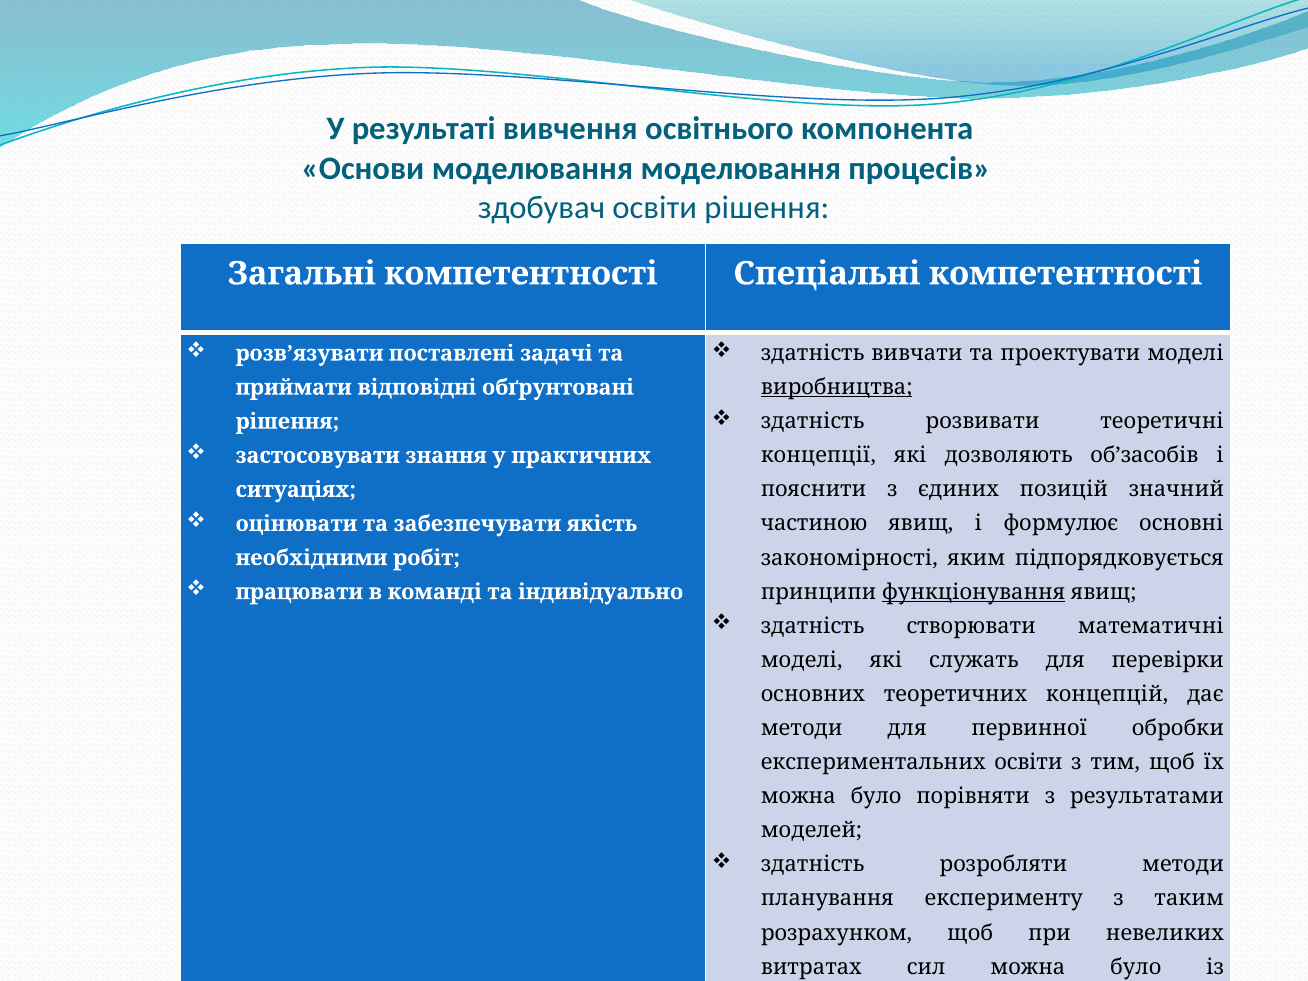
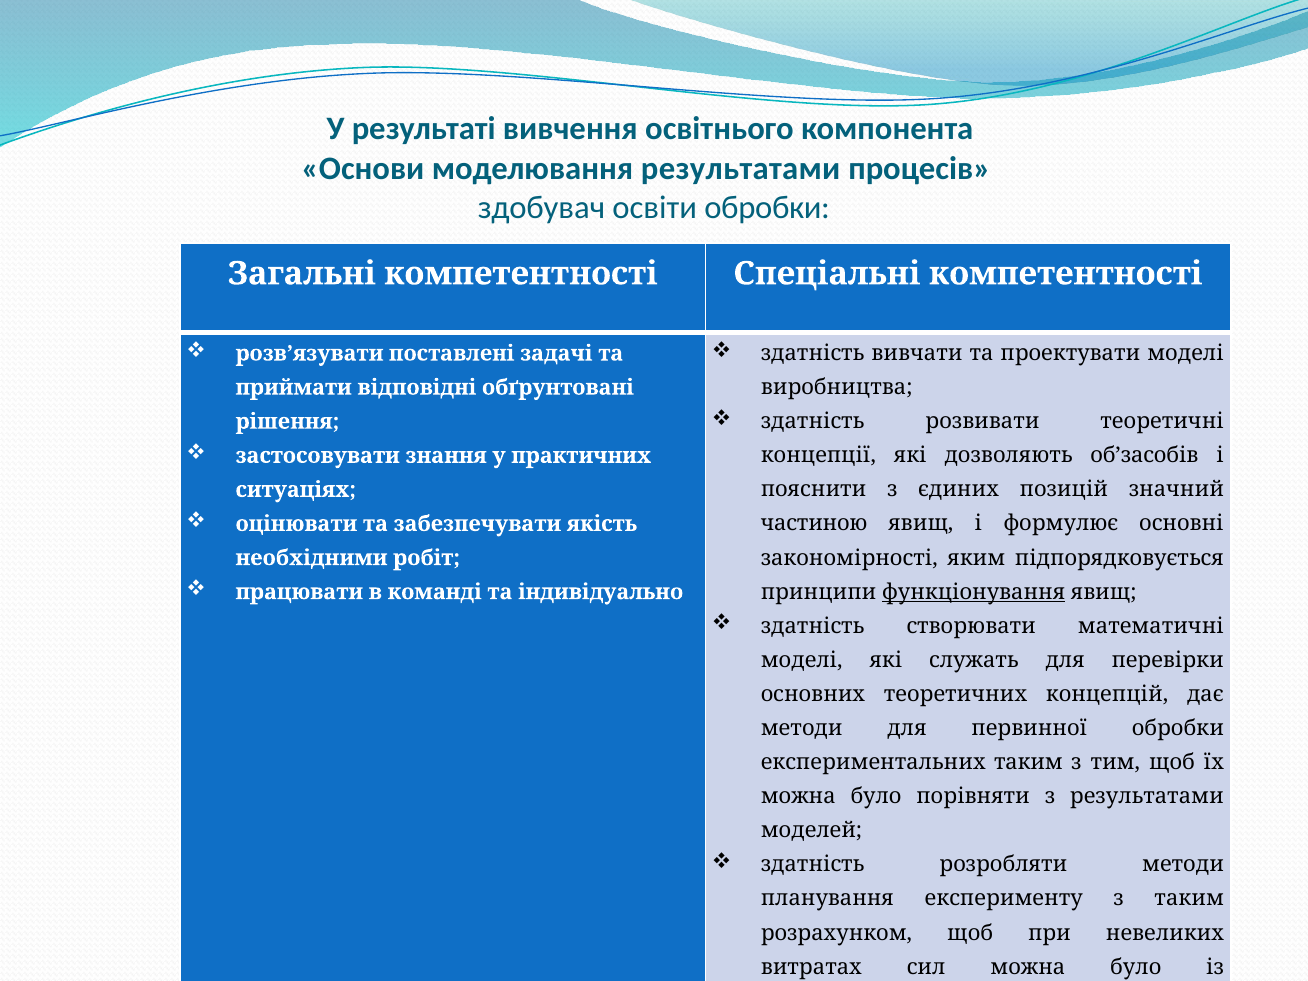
моделювання моделювання: моделювання -> результатами
освіти рішення: рішення -> обробки
виробництва underline: present -> none
експериментальних освіти: освіти -> таким
